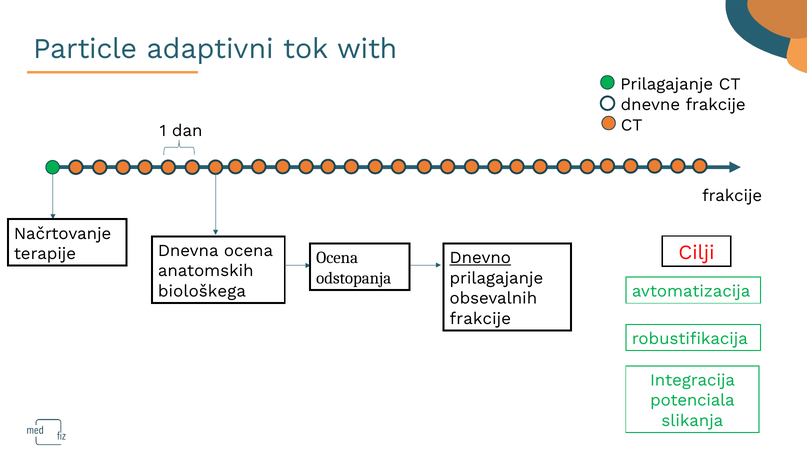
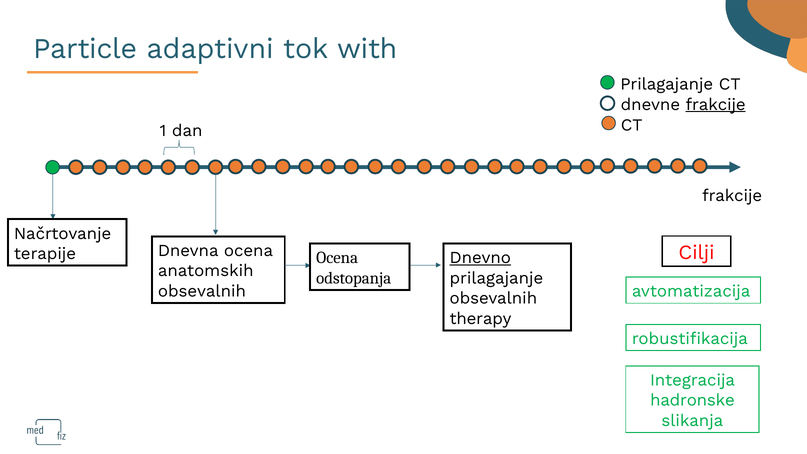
frakcije at (716, 104) underline: none -> present
biološkega at (202, 291): biološkega -> obsevalnih
frakcije at (480, 318): frakcije -> therapy
potenciala: potenciala -> hadronske
